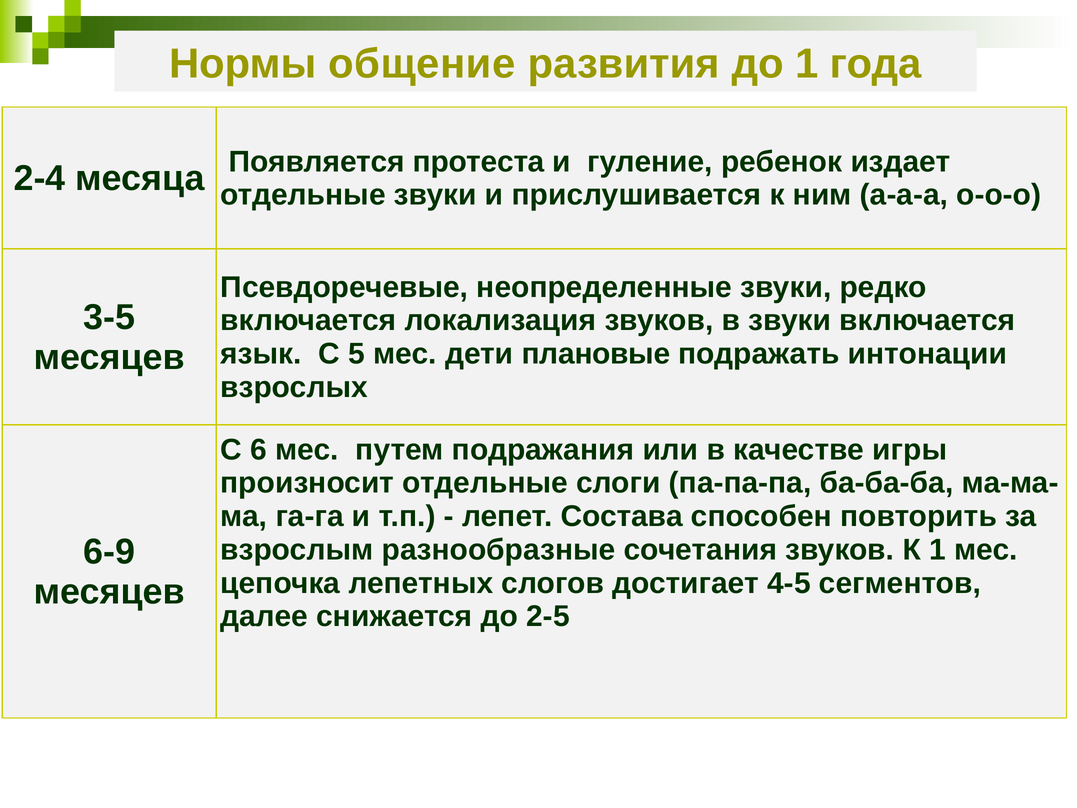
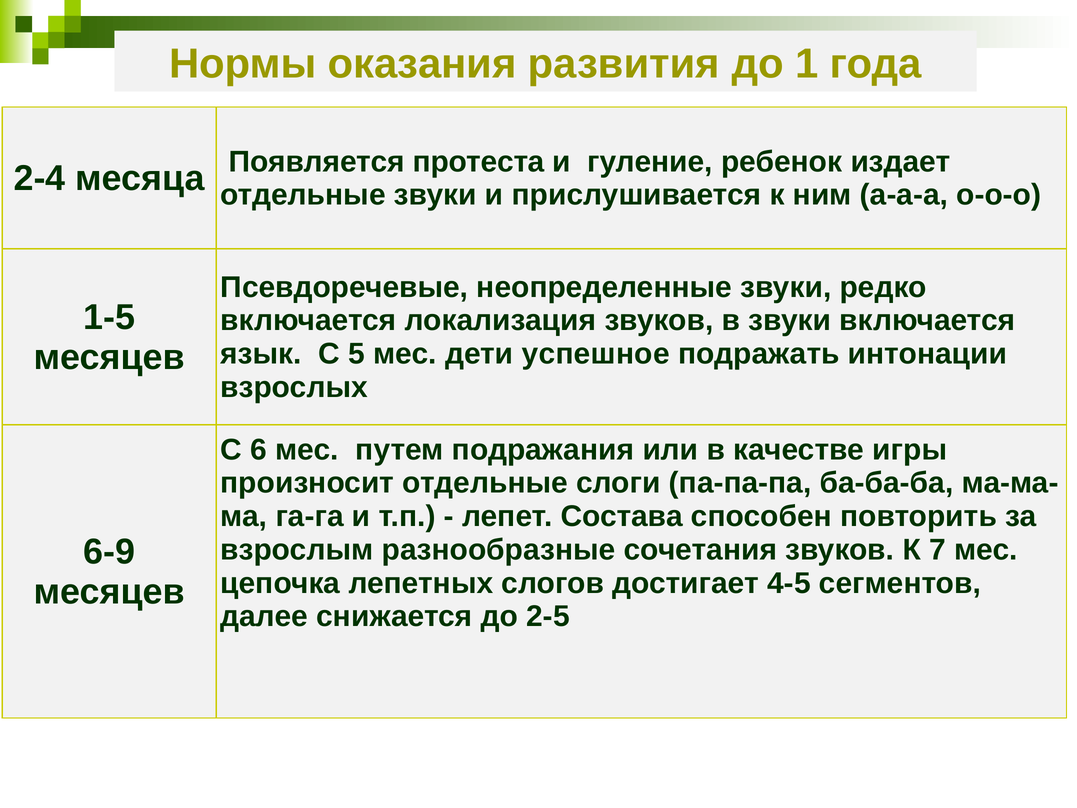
общение: общение -> оказания
3-5: 3-5 -> 1-5
плановые: плановые -> успешное
К 1: 1 -> 7
